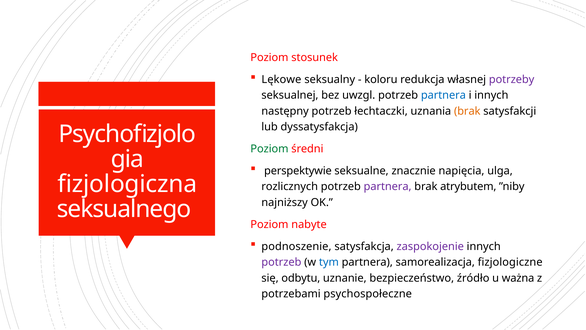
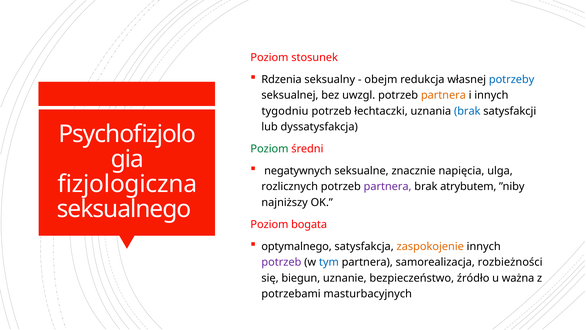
Lękowe: Lękowe -> Rdzenia
koloru: koloru -> obejm
potrzeby colour: purple -> blue
partnera at (443, 95) colour: blue -> orange
następny: następny -> tygodniu
brak at (467, 111) colour: orange -> blue
perspektywie: perspektywie -> negatywnych
nabyte: nabyte -> bogata
podnoszenie: podnoszenie -> optymalnego
zaspokojenie colour: purple -> orange
fizjologiczne: fizjologiczne -> rozbieżności
odbytu: odbytu -> biegun
psychospołeczne: psychospołeczne -> masturbacyjnych
